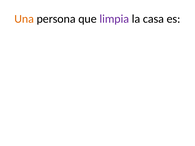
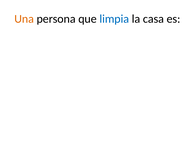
limpia colour: purple -> blue
